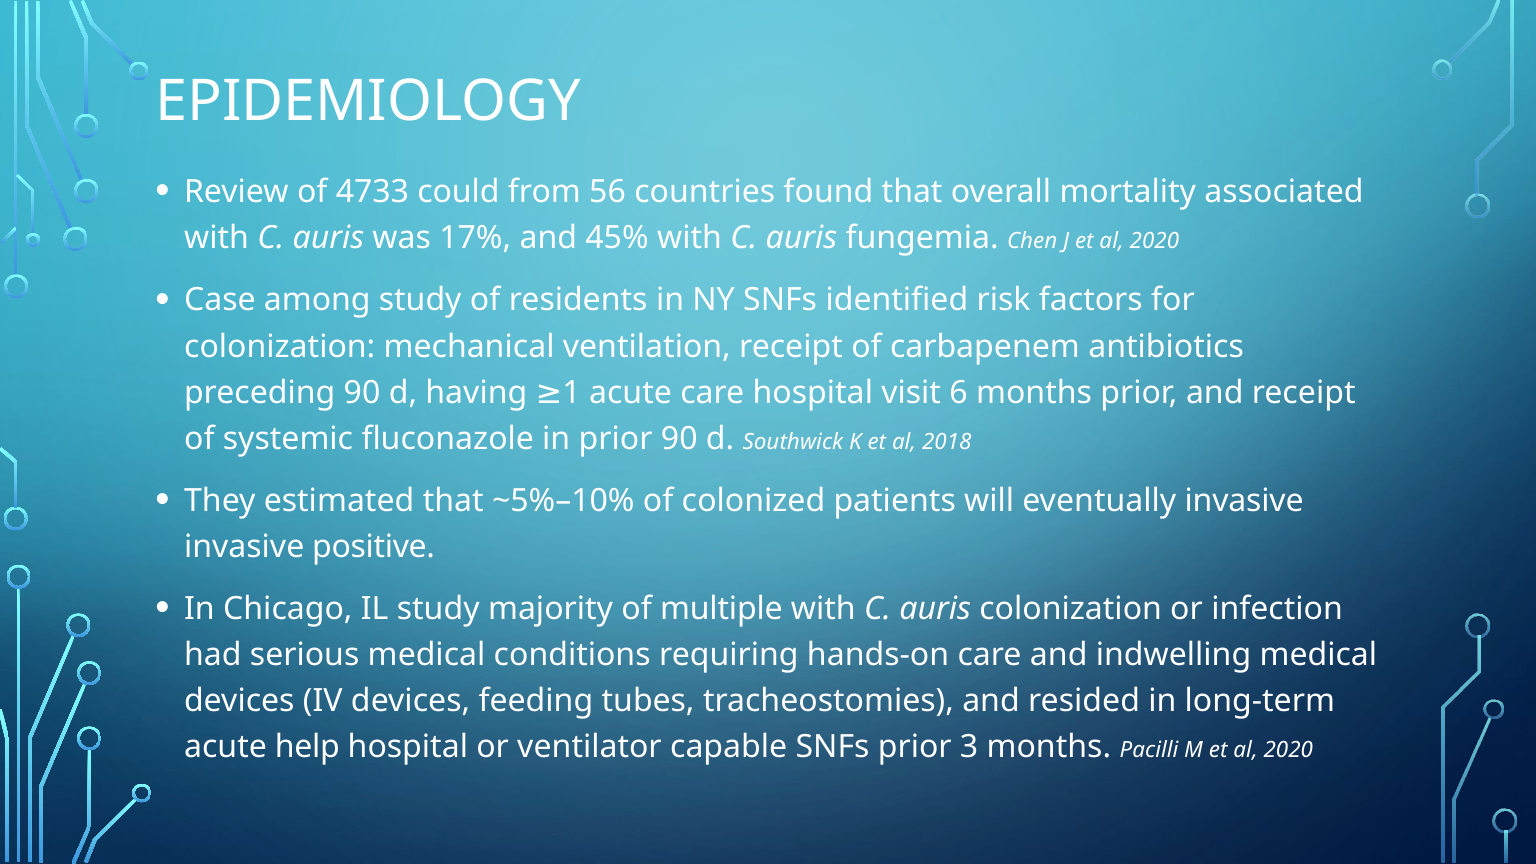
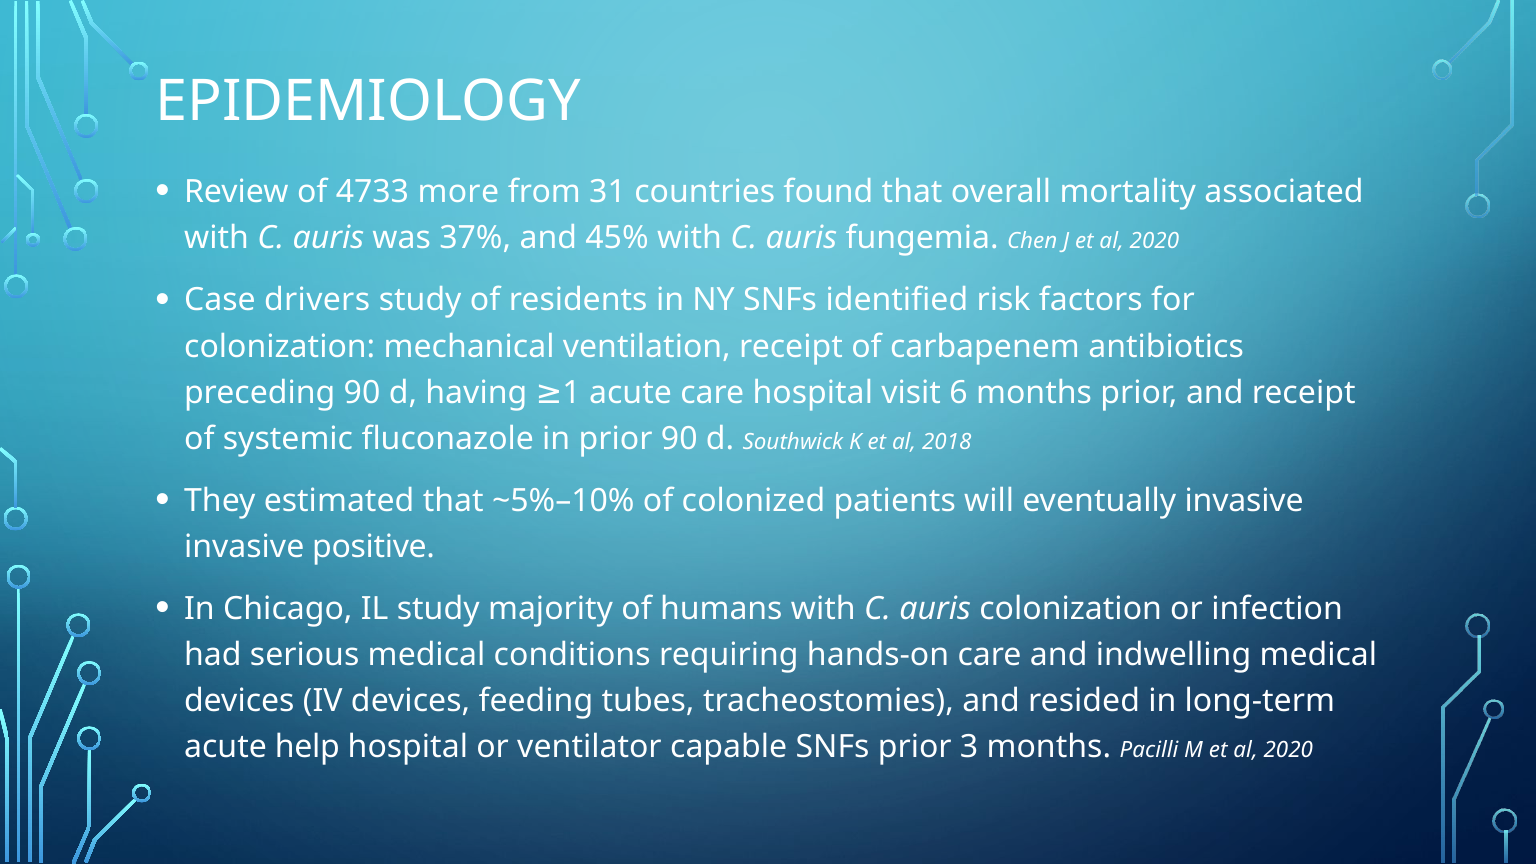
could: could -> more
56: 56 -> 31
17%: 17% -> 37%
among: among -> drivers
multiple: multiple -> humans
